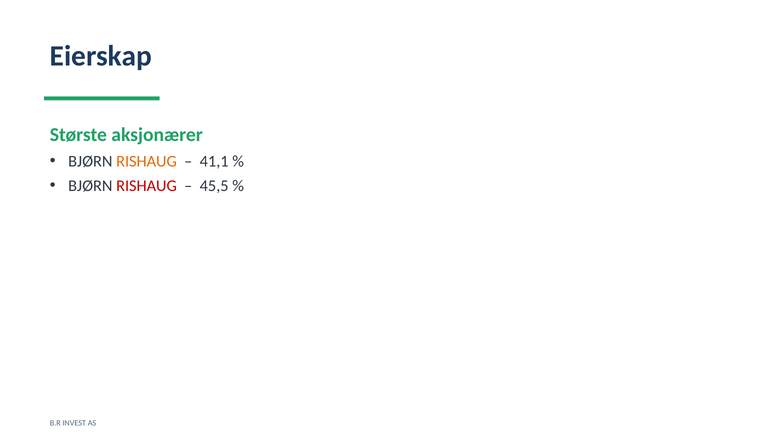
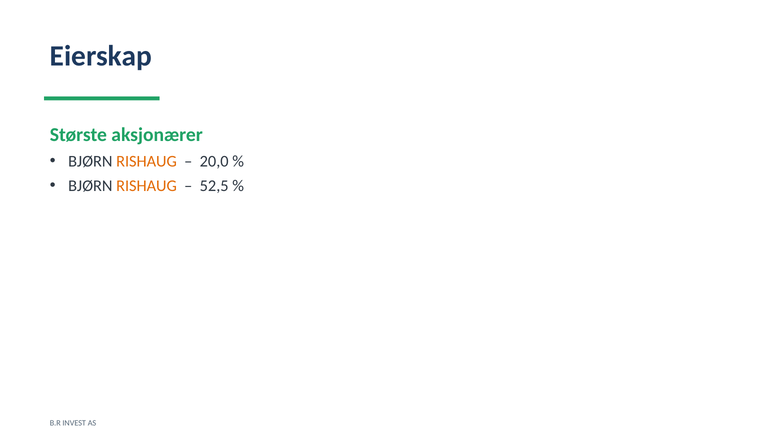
41,1: 41,1 -> 20,0
RISHAUG at (147, 185) colour: red -> orange
45,5: 45,5 -> 52,5
